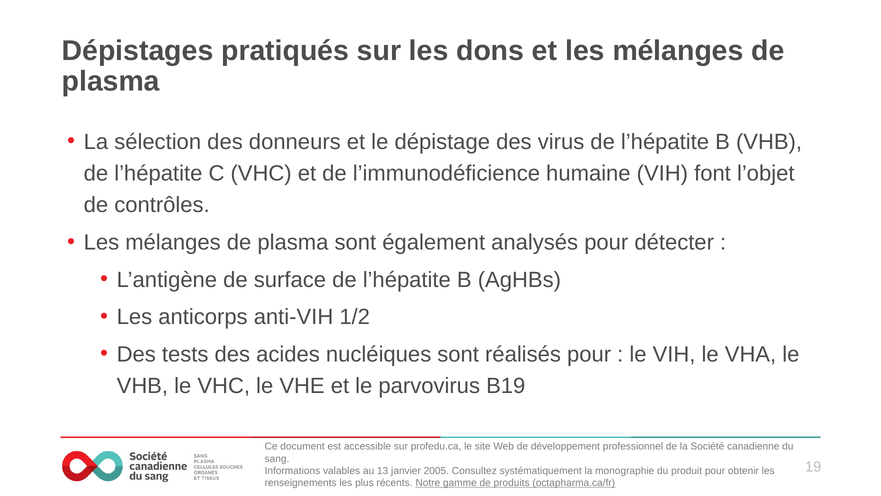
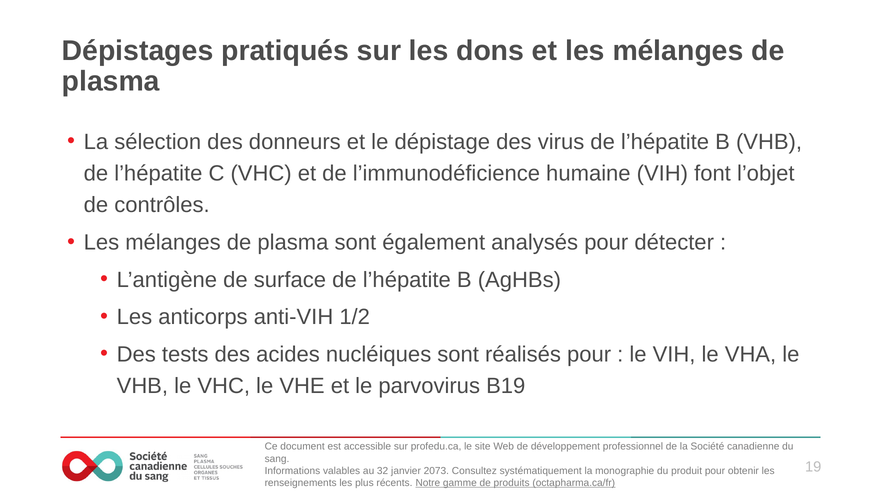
13: 13 -> 32
2005: 2005 -> 2073
